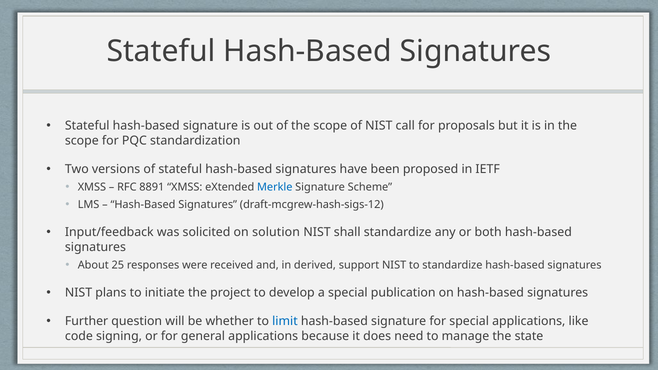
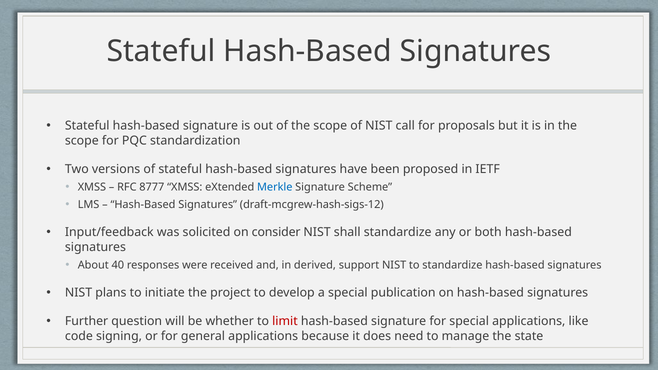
8891: 8891 -> 8777
solution: solution -> consider
25: 25 -> 40
limit colour: blue -> red
